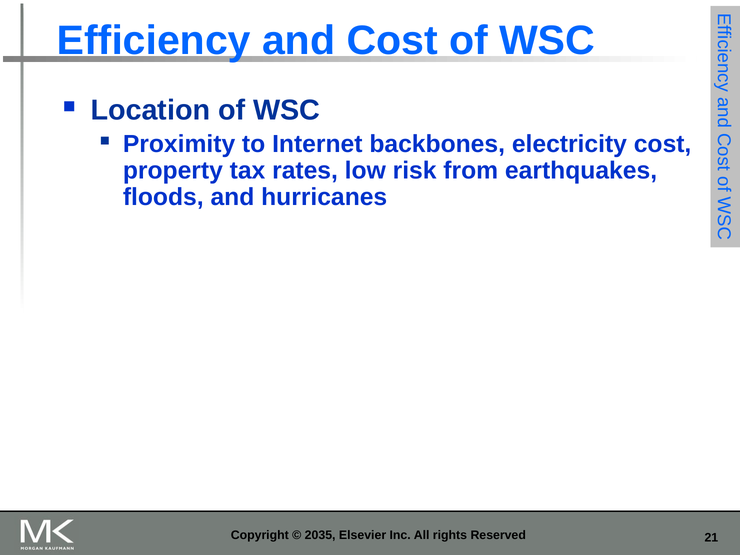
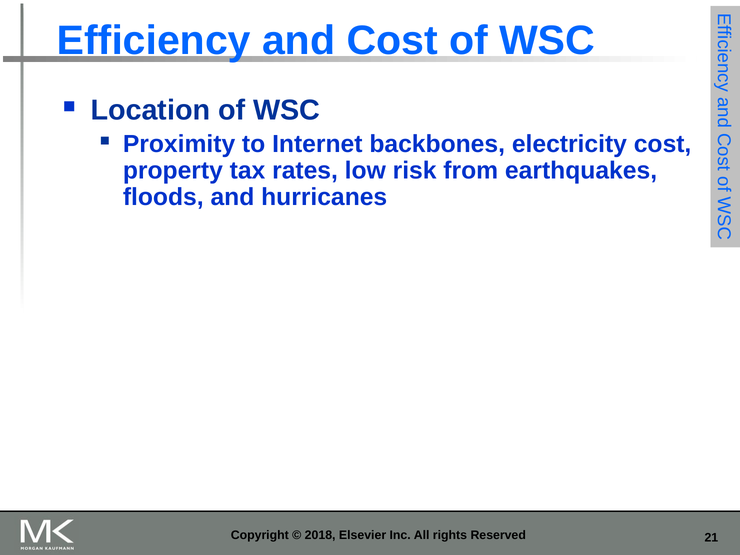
2035: 2035 -> 2018
